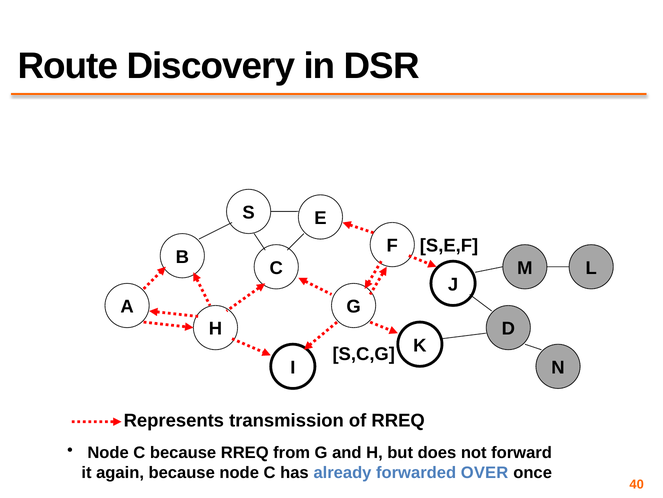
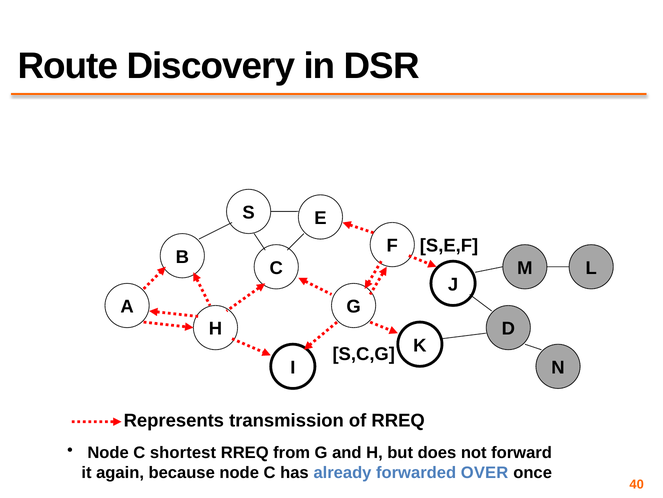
C because: because -> shortest
